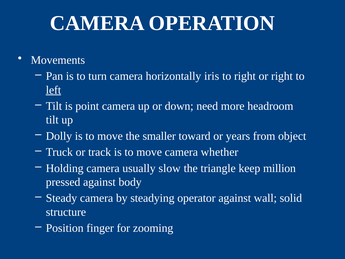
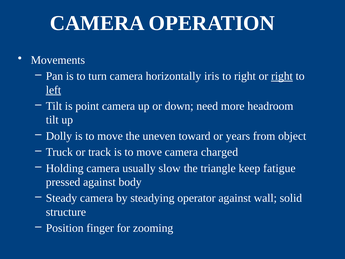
right at (282, 76) underline: none -> present
smaller: smaller -> uneven
whether: whether -> charged
million: million -> fatigue
